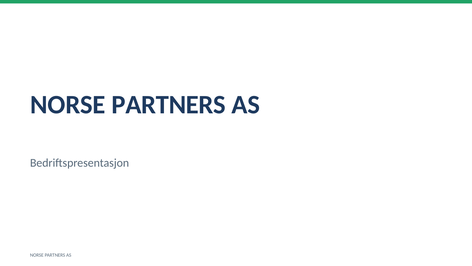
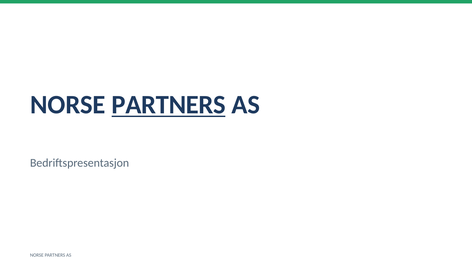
PARTNERS at (169, 105) underline: none -> present
